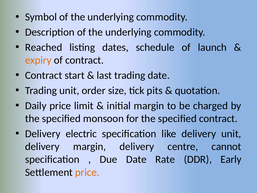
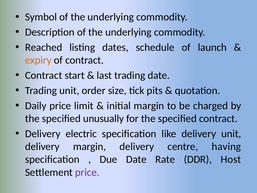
monsoon: monsoon -> unusually
cannot: cannot -> having
Early: Early -> Host
price at (87, 172) colour: orange -> purple
